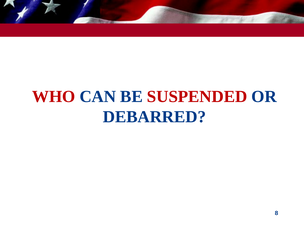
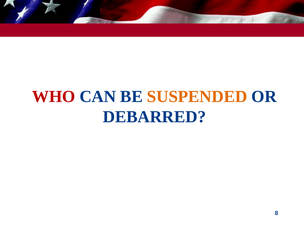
SUSPENDED colour: red -> orange
